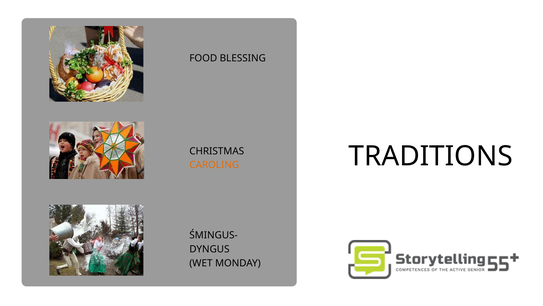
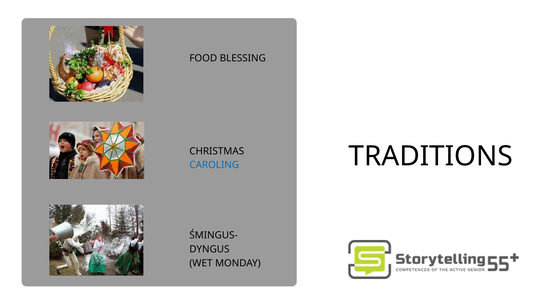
CAROLING colour: orange -> blue
